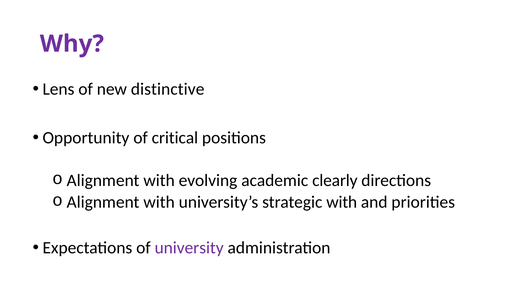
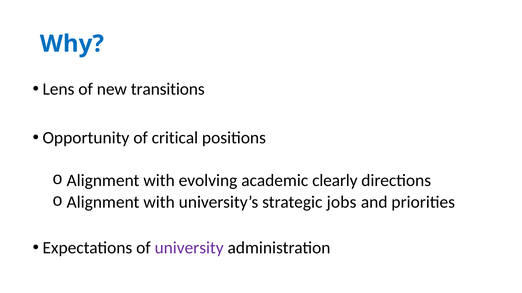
Why colour: purple -> blue
distinctive: distinctive -> transitions
strategic with: with -> jobs
